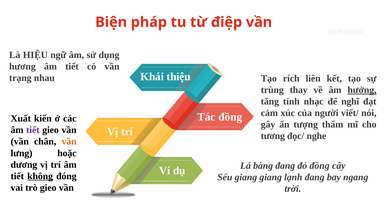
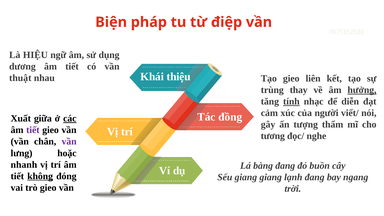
hương: hương -> dương
trạng: trạng -> thuật
Tạo rích: rích -> gieo
tính underline: none -> present
nghĩ: nghĩ -> diễn
kiến: kiến -> giữa
các underline: none -> present
vần at (69, 142) colour: orange -> purple
dương: dương -> nhanh
đỏ đồng: đồng -> buồn
